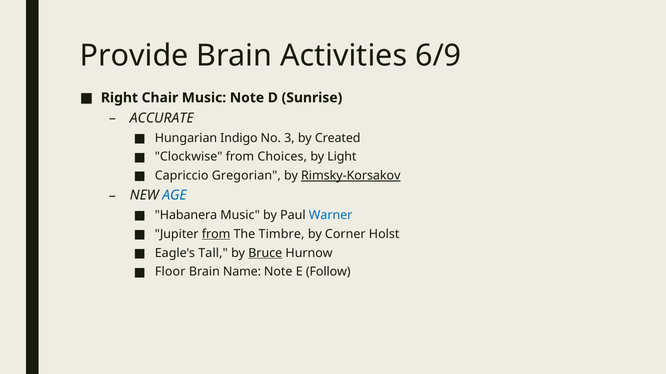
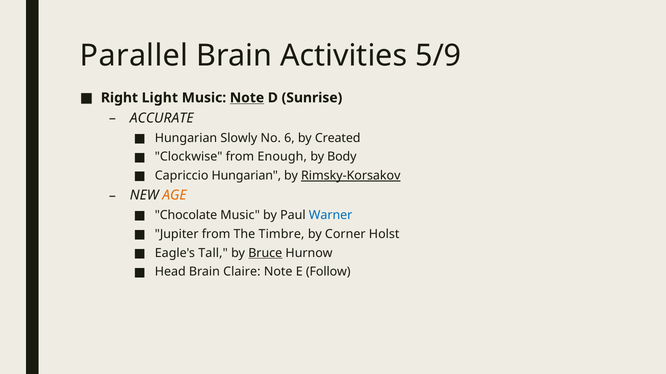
Provide: Provide -> Parallel
6/9: 6/9 -> 5/9
Chair: Chair -> Light
Note at (247, 98) underline: none -> present
Indigo: Indigo -> Slowly
3: 3 -> 6
Choices: Choices -> Enough
Light: Light -> Body
Capriccio Gregorian: Gregorian -> Hungarian
AGE colour: blue -> orange
Habanera: Habanera -> Chocolate
from at (216, 234) underline: present -> none
Floor: Floor -> Head
Name: Name -> Claire
